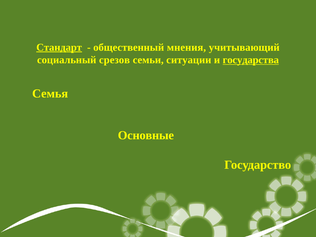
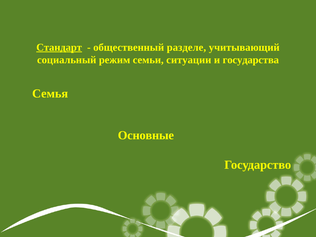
мнения: мнения -> разделе
срезов: срезов -> режим
государства underline: present -> none
